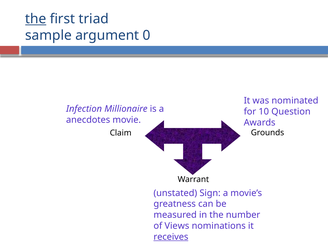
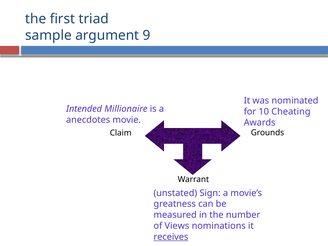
the at (36, 19) underline: present -> none
0: 0 -> 9
Infection: Infection -> Intended
Question: Question -> Cheating
